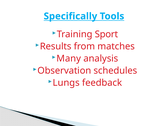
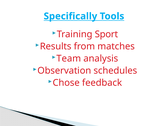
Many: Many -> Team
Lungs: Lungs -> Chose
